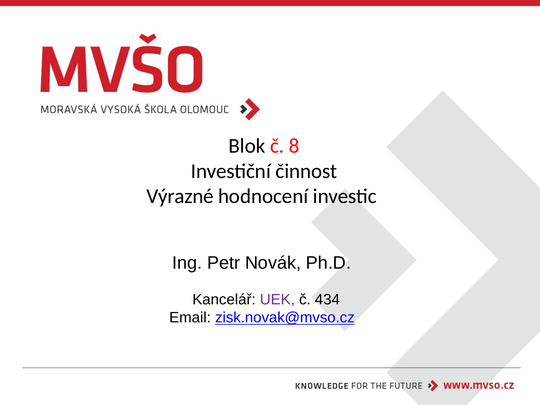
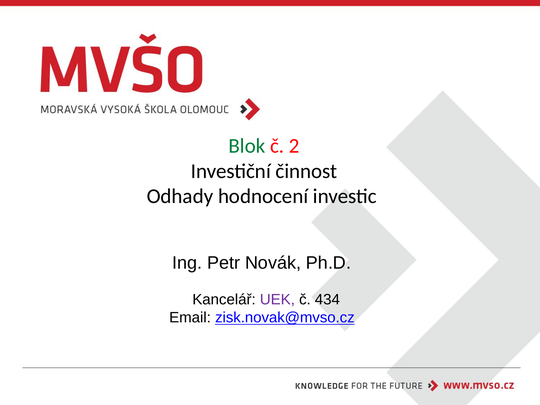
Blok colour: black -> green
8: 8 -> 2
Výrazné: Výrazné -> Odhady
